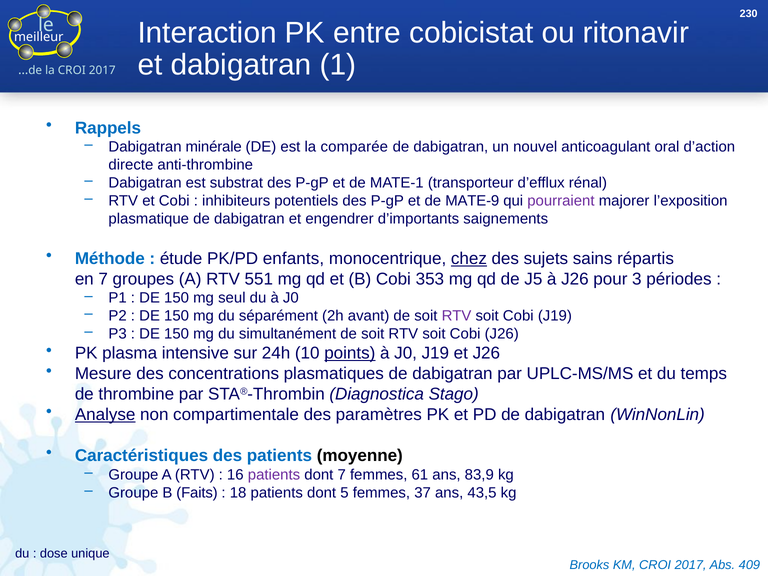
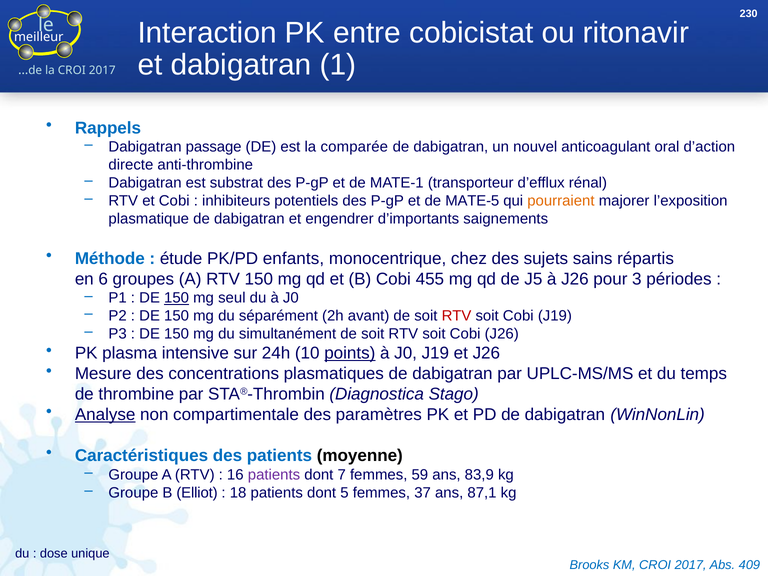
minérale: minérale -> passage
MATE-9: MATE-9 -> MATE-5
pourraient colour: purple -> orange
chez underline: present -> none
en 7: 7 -> 6
RTV 551: 551 -> 150
353: 353 -> 455
150 at (177, 298) underline: none -> present
RTV at (456, 316) colour: purple -> red
61: 61 -> 59
Faits: Faits -> Elliot
43,5: 43,5 -> 87,1
